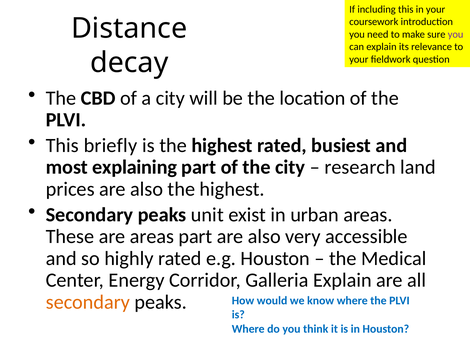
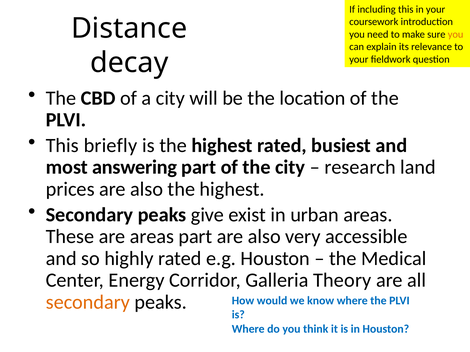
you at (456, 34) colour: purple -> orange
explaining: explaining -> answering
unit: unit -> give
Galleria Explain: Explain -> Theory
